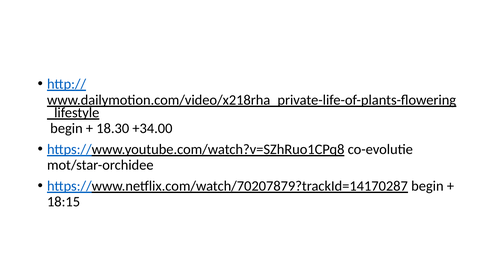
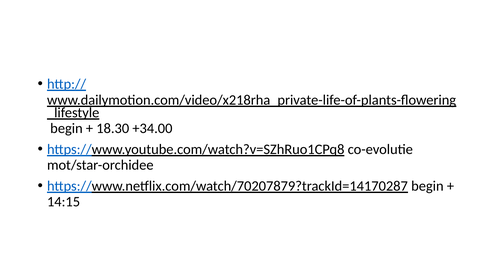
18:15: 18:15 -> 14:15
